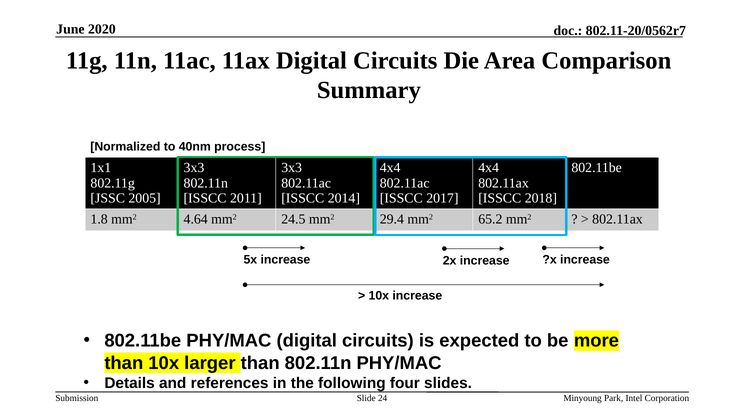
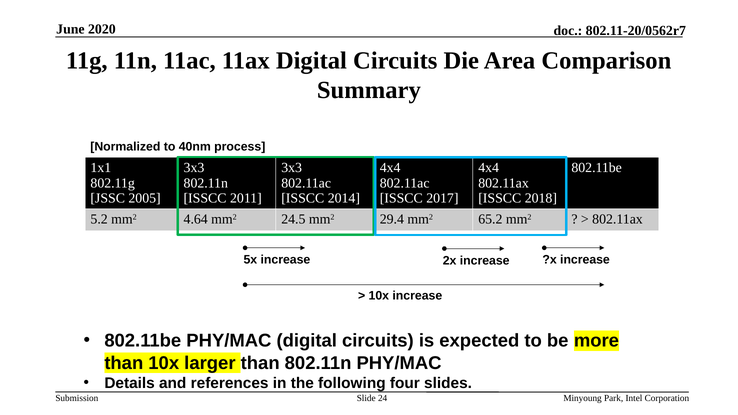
1.8: 1.8 -> 5.2
